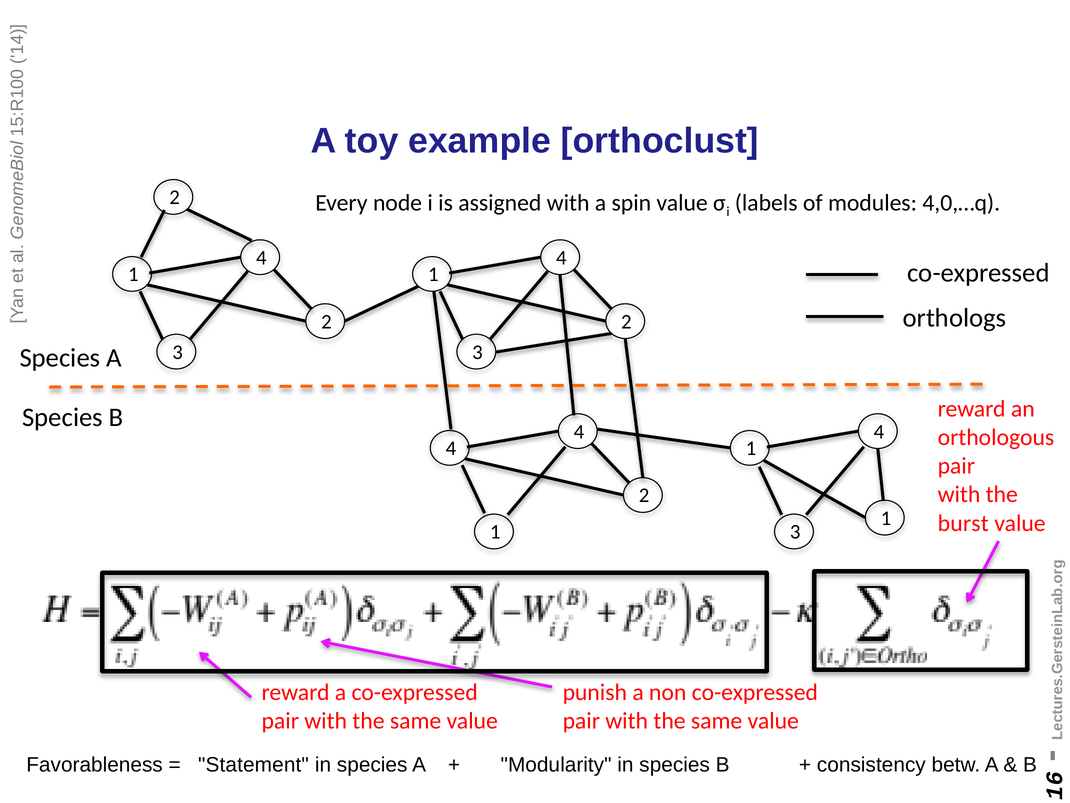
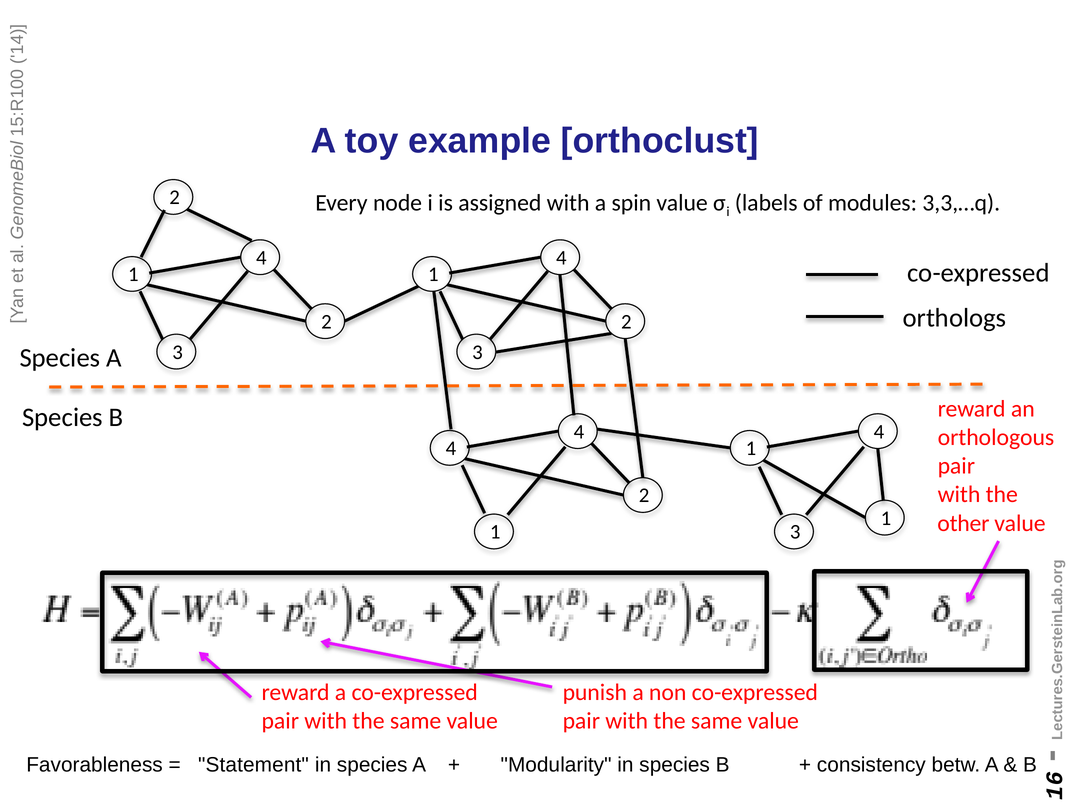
4,0,…q: 4,0,…q -> 3,3,…q
burst: burst -> other
